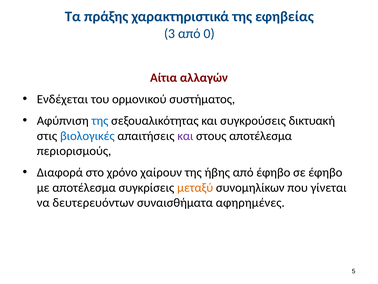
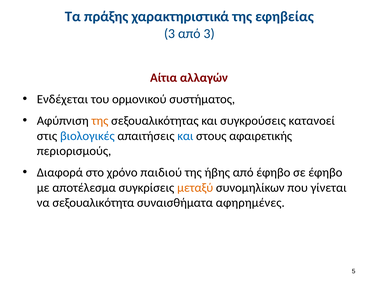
από 0: 0 -> 3
της at (100, 120) colour: blue -> orange
δικτυακή: δικτυακή -> κατανοεί
και at (185, 136) colour: purple -> blue
στους αποτέλεσμα: αποτέλεσμα -> αφαιρετικής
χαίρουν: χαίρουν -> παιδιού
δευτερευόντων: δευτερευόντων -> σεξουαλικότητα
